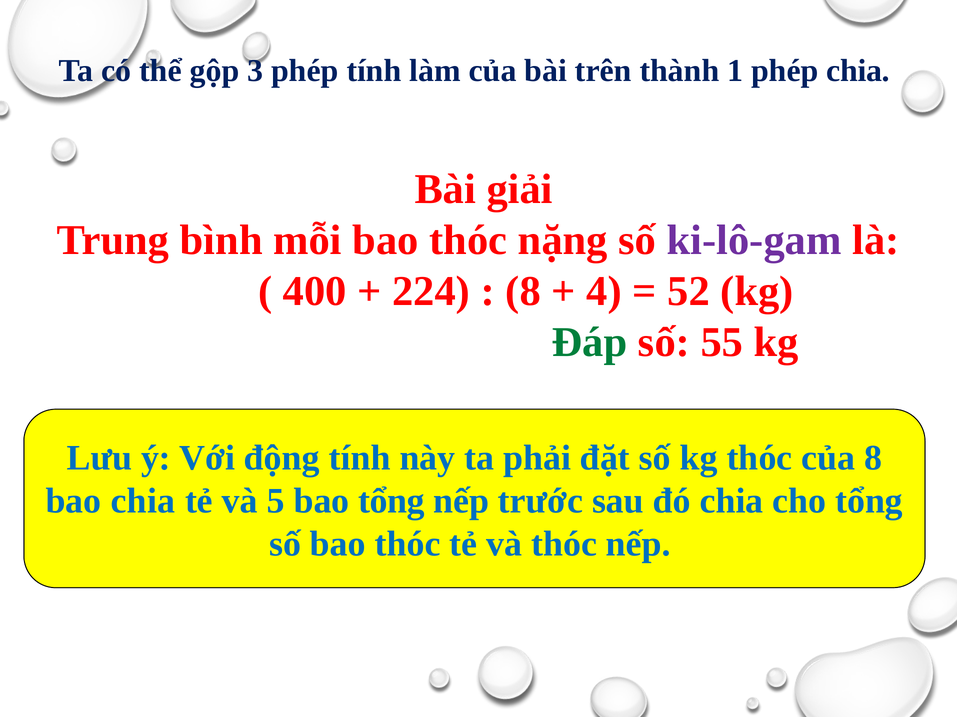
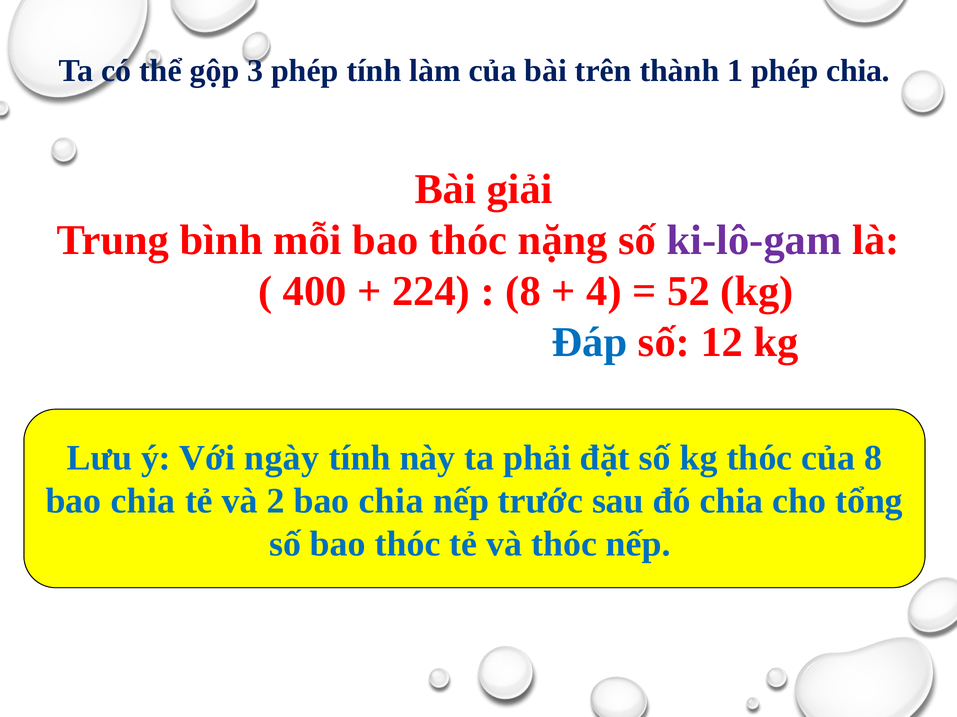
Đáp colour: green -> blue
55: 55 -> 12
động: động -> ngày
5: 5 -> 2
tổng at (391, 501): tổng -> chia
